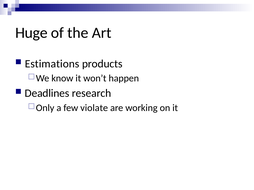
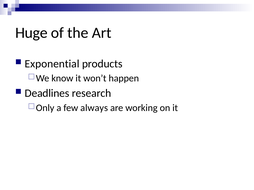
Estimations: Estimations -> Exponential
violate: violate -> always
